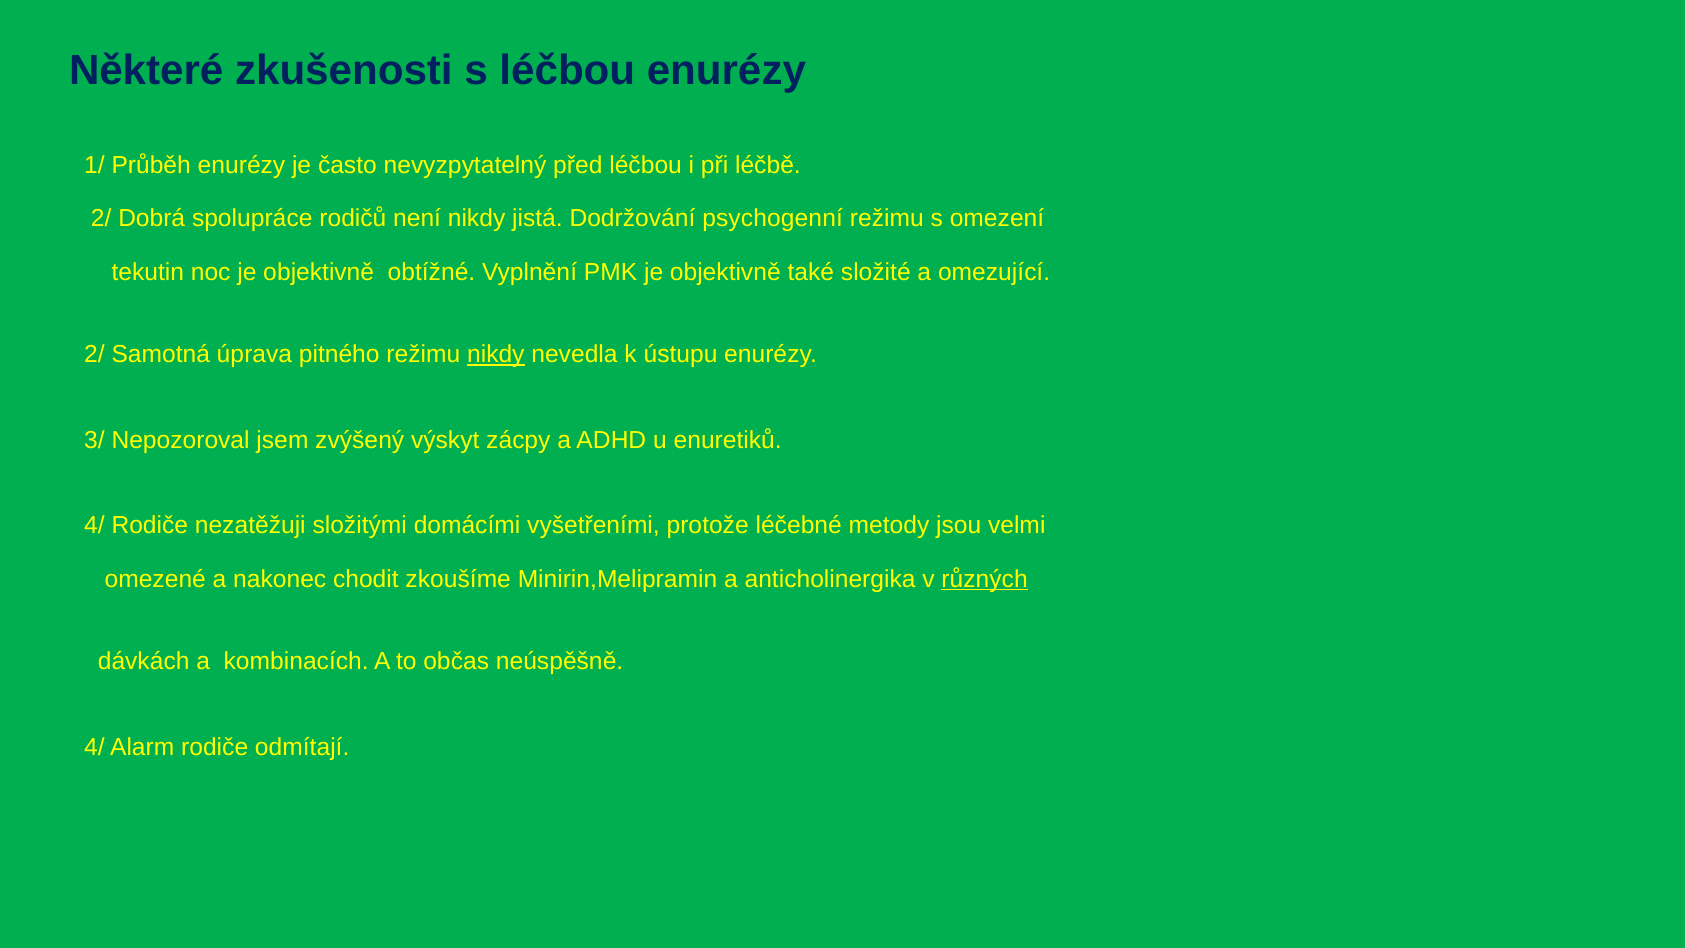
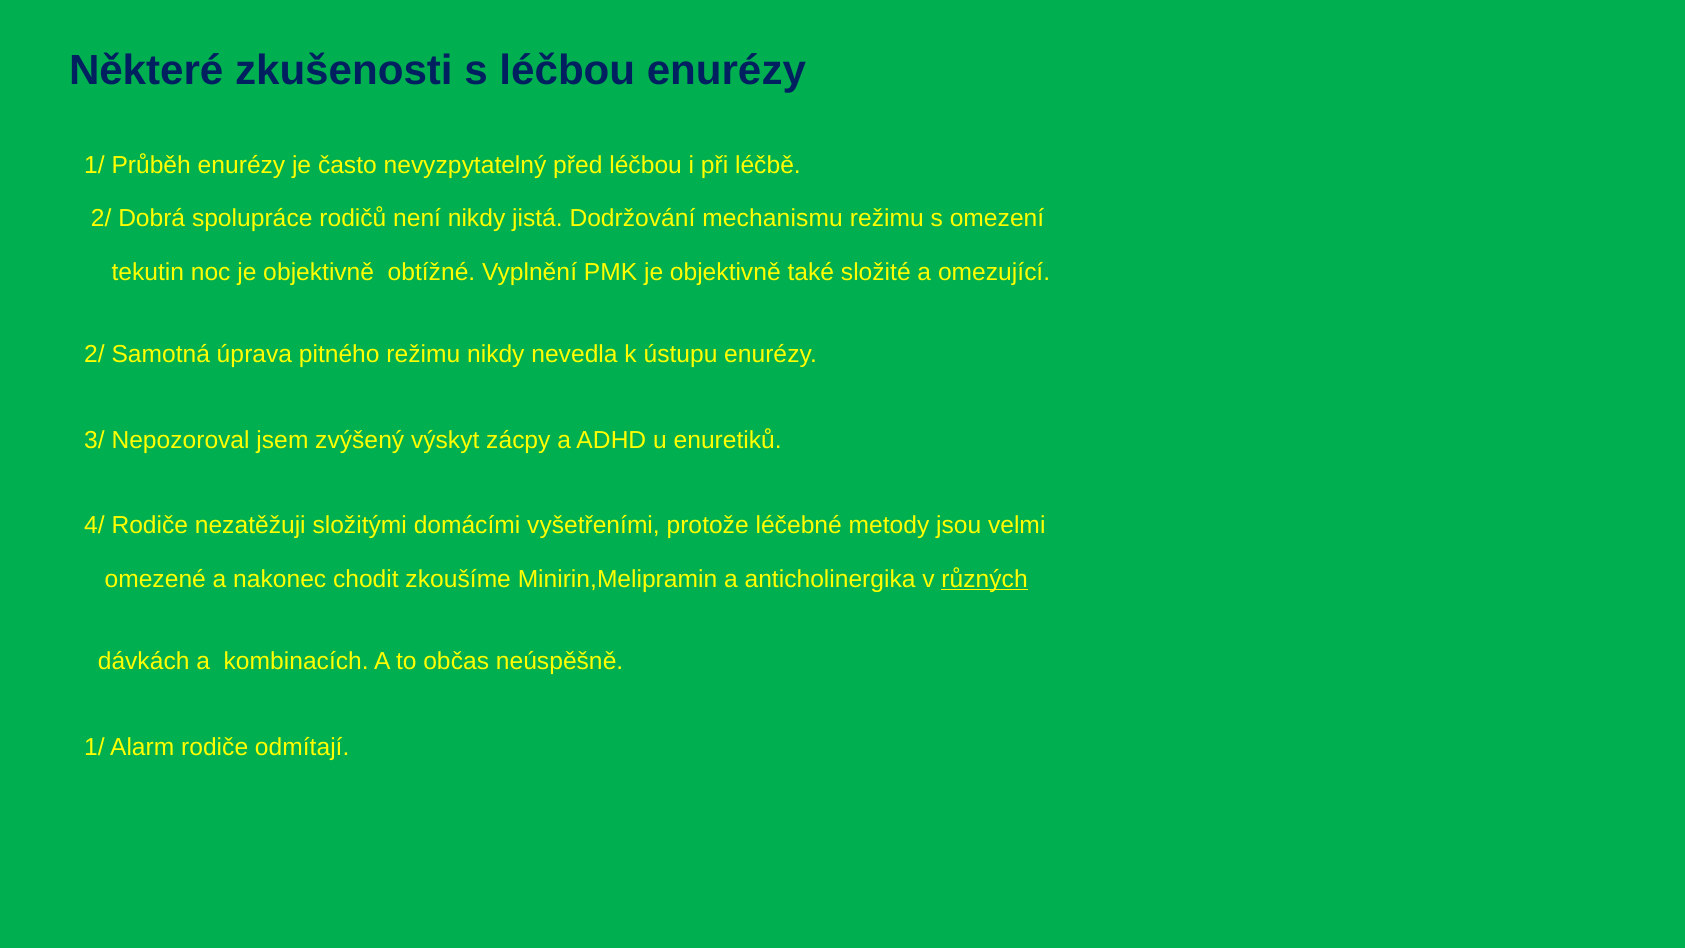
psychogenní: psychogenní -> mechanismu
nikdy at (496, 355) underline: present -> none
4/ at (94, 747): 4/ -> 1/
